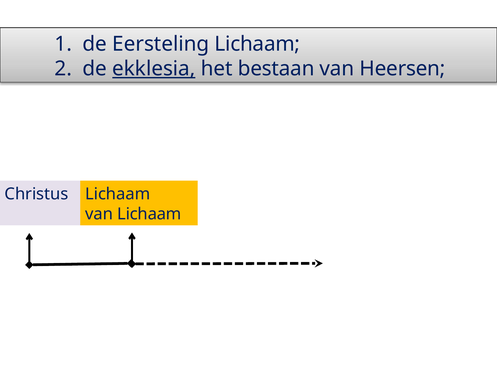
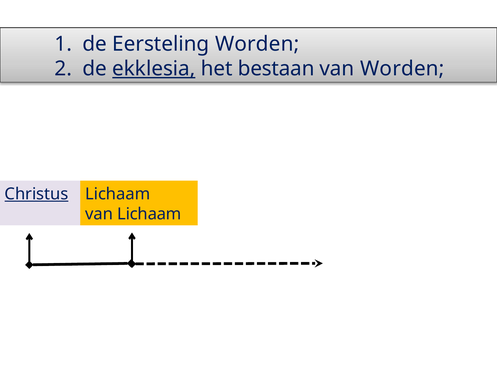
Eersteling Lichaam: Lichaam -> Worden
van Heersen: Heersen -> Worden
Christus underline: none -> present
